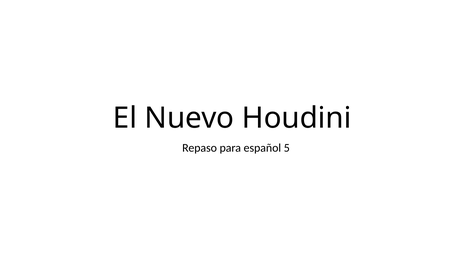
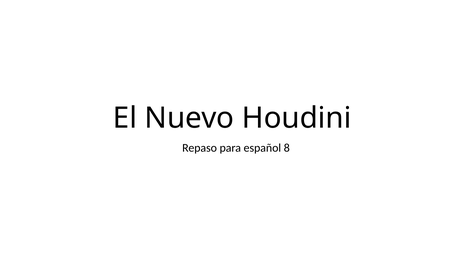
5: 5 -> 8
